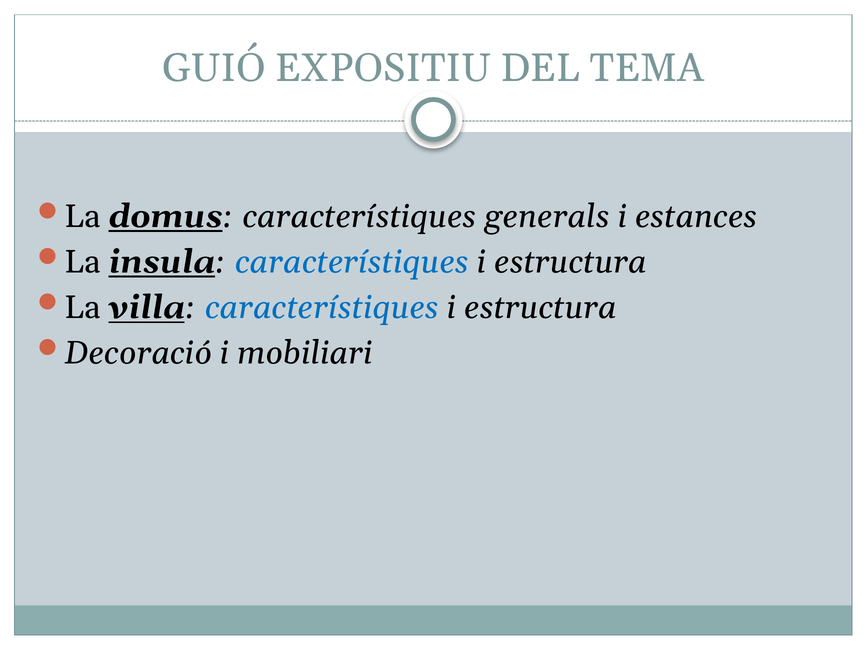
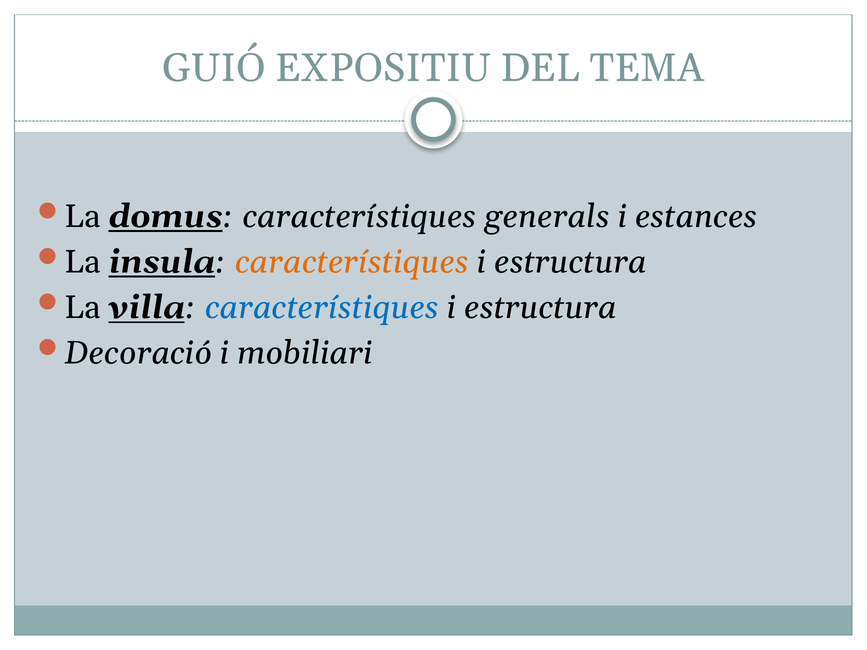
característiques at (352, 262) colour: blue -> orange
